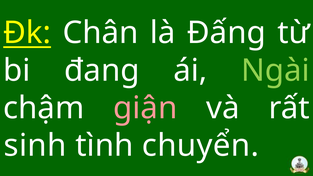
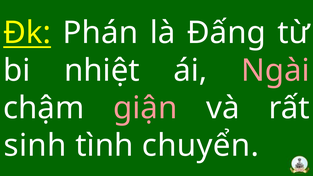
Chân: Chân -> Phán
đang: đang -> nhiệt
Ngài colour: light green -> pink
